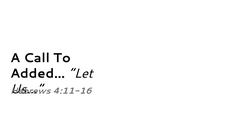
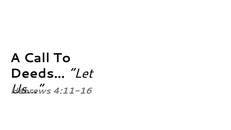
Added…: Added… -> Deeds…
